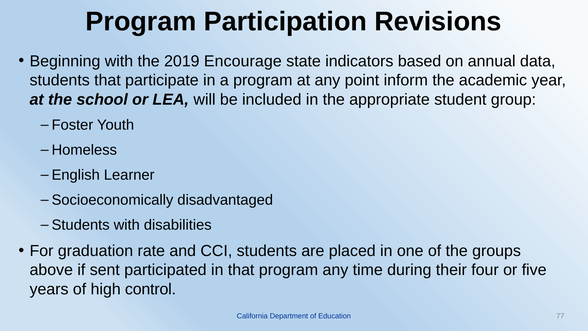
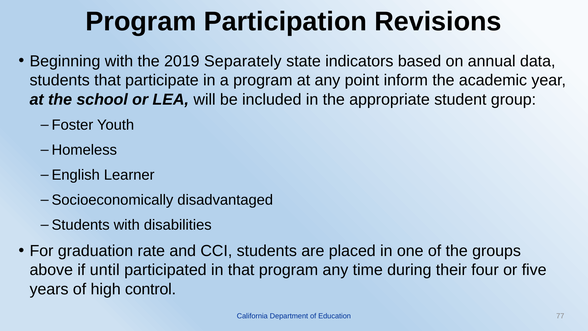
Encourage: Encourage -> Separately
sent: sent -> until
